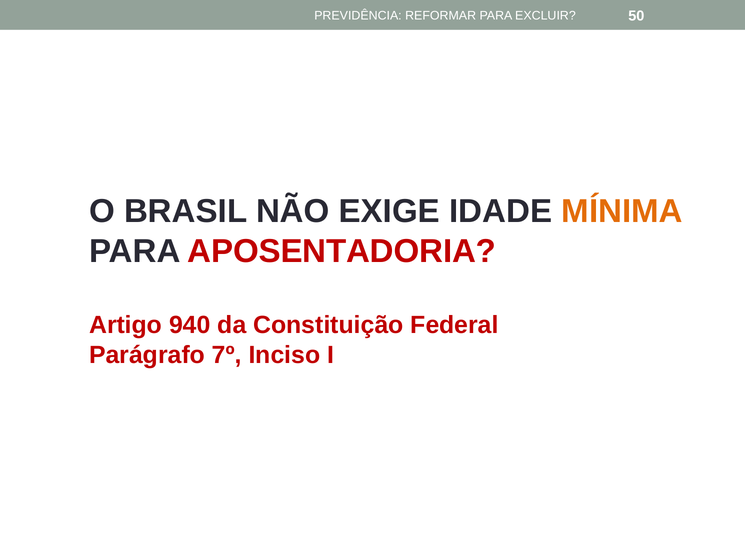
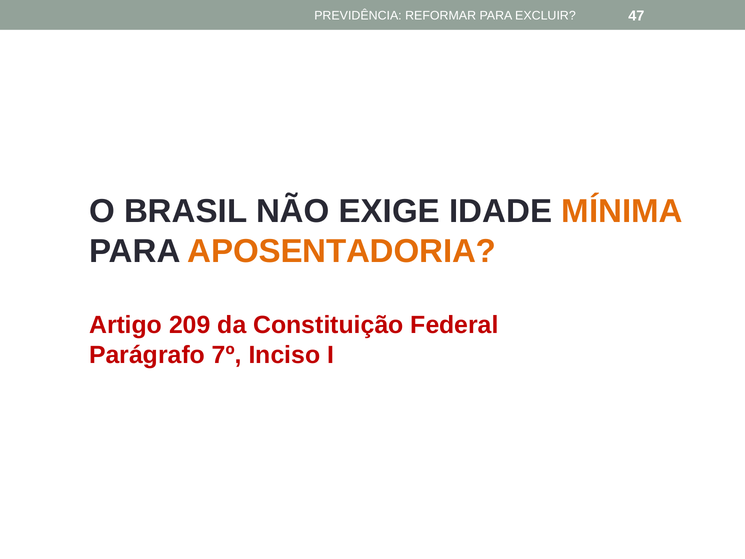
50: 50 -> 47
APOSENTADORIA colour: red -> orange
940: 940 -> 209
